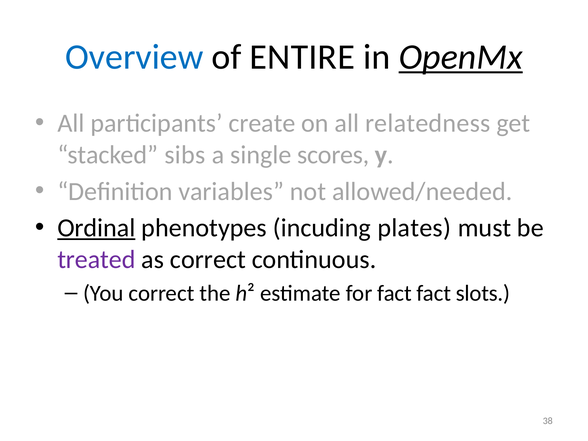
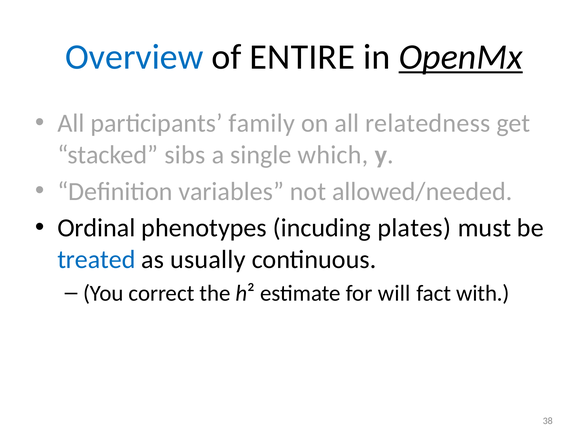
create: create -> family
scores: scores -> which
Ordinal underline: present -> none
treated colour: purple -> blue
as correct: correct -> usually
for fact: fact -> will
slots: slots -> with
